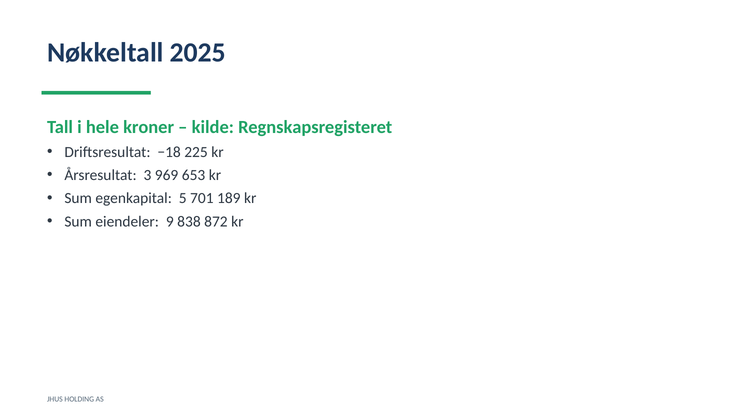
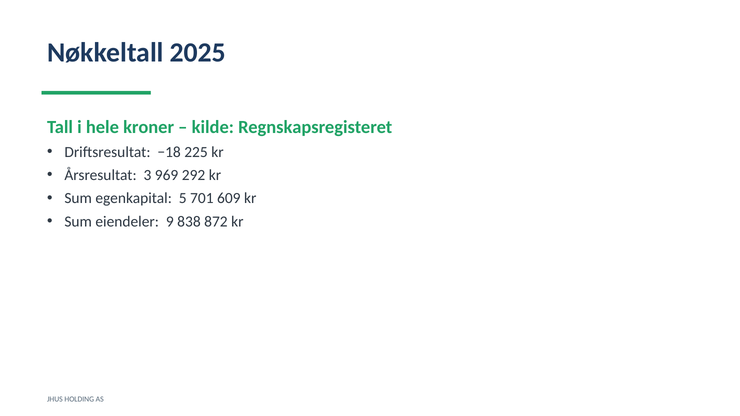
653: 653 -> 292
189: 189 -> 609
